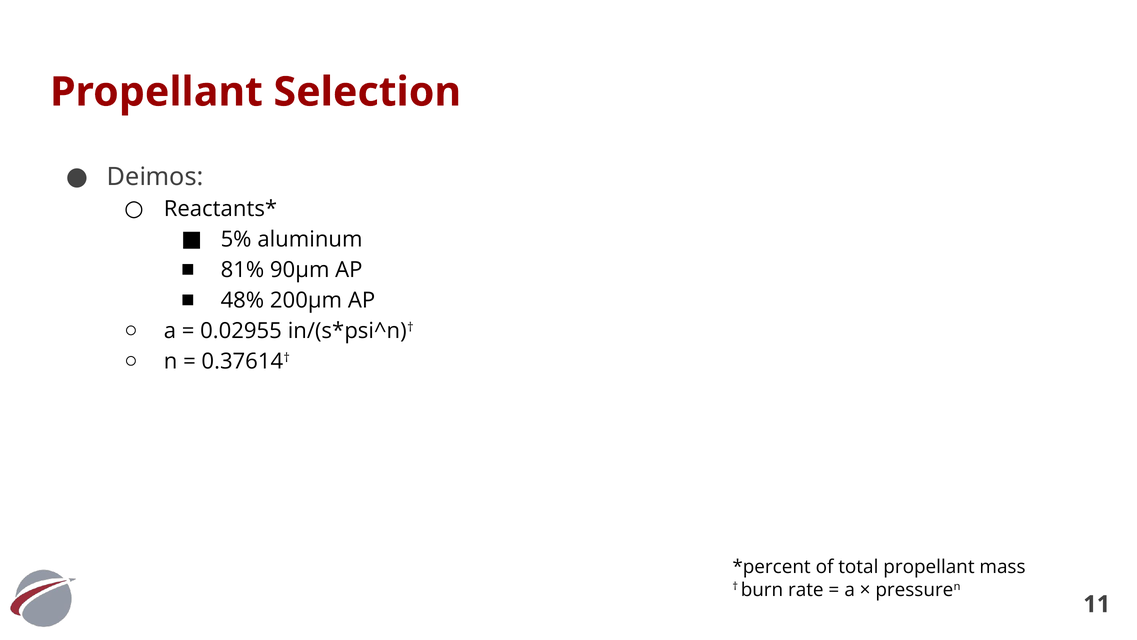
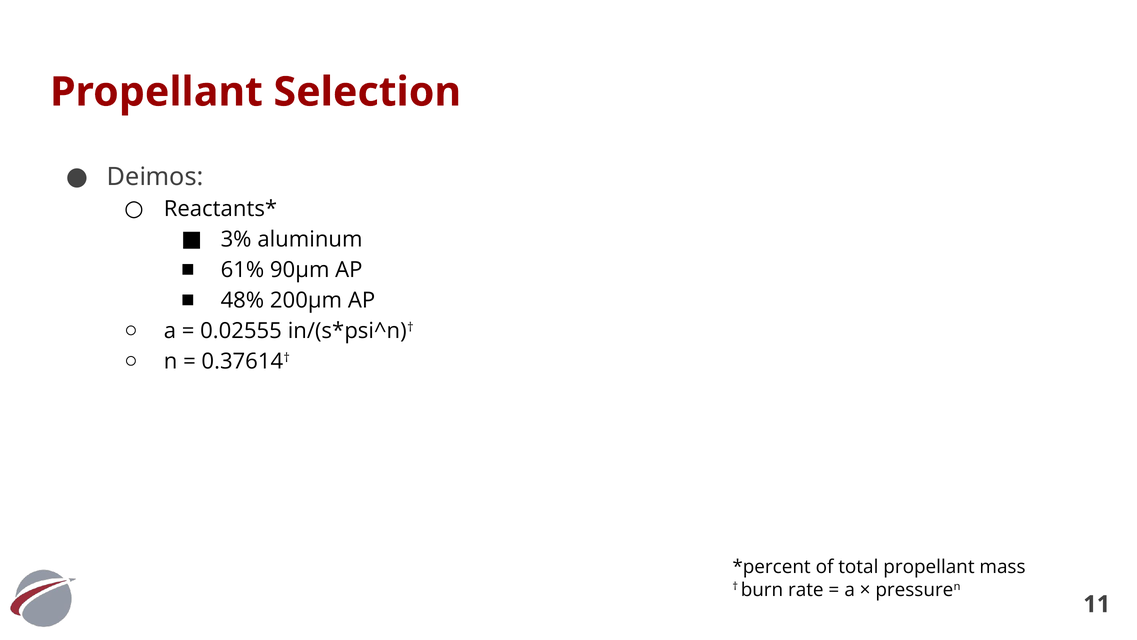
5%: 5% -> 3%
81%: 81% -> 61%
0.02955: 0.02955 -> 0.02555
